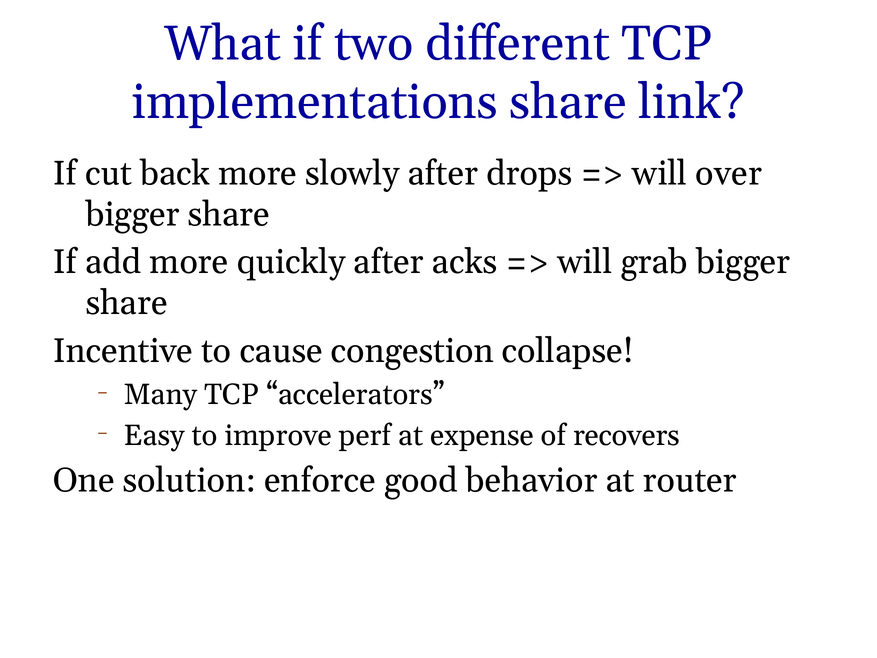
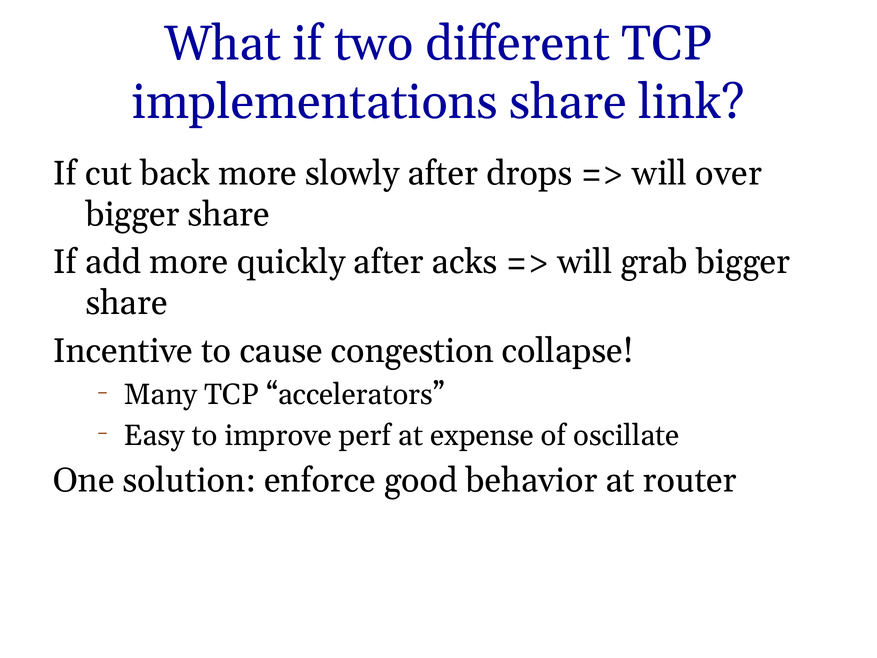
recovers: recovers -> oscillate
